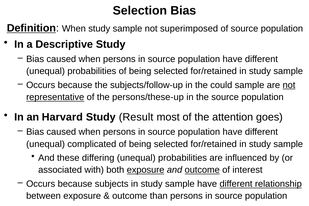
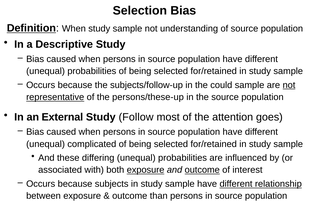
superimposed: superimposed -> understanding
Harvard: Harvard -> External
Result: Result -> Follow
